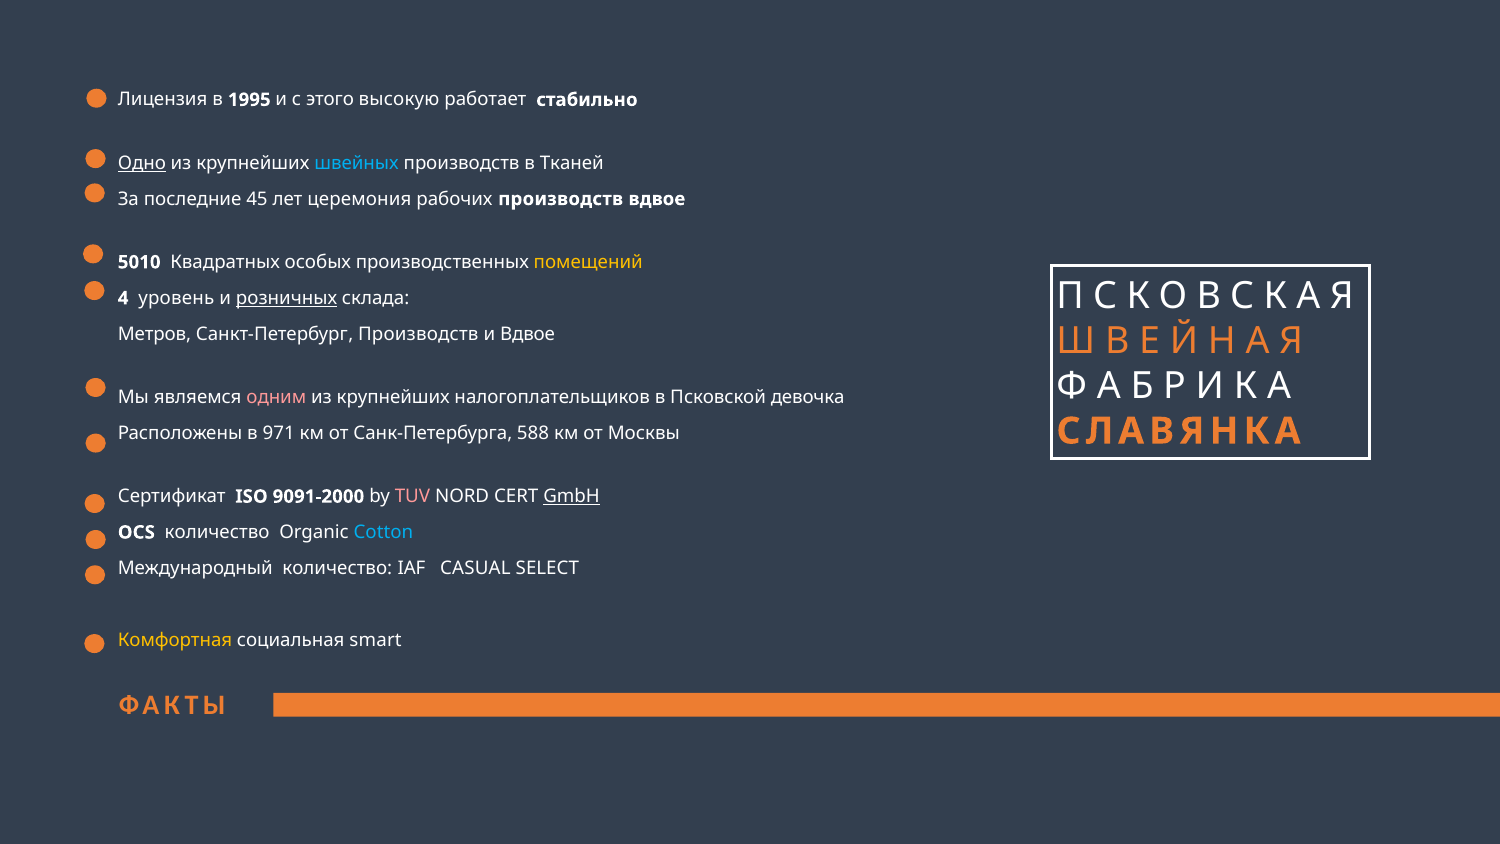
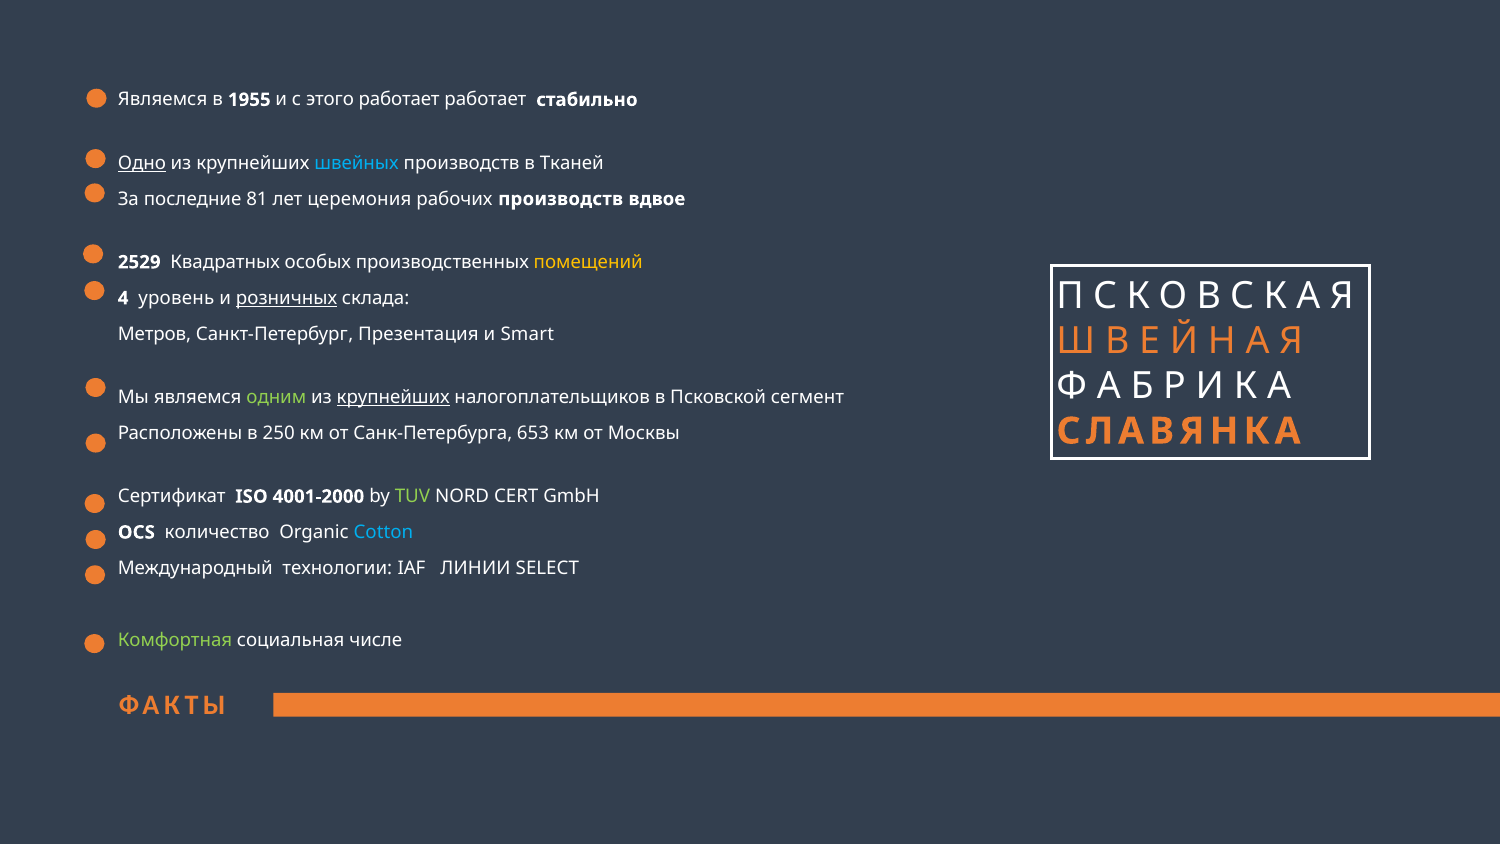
Лицензия at (163, 100): Лицензия -> Являемся
1995: 1995 -> 1955
этого высокую: высокую -> работает
45: 45 -> 81
5010: 5010 -> 2529
Санкт-Петербург Производств: Производств -> Презентация
и Вдвое: Вдвое -> Smart
одним colour: pink -> light green
крупнейших at (393, 397) underline: none -> present
девочка: девочка -> сегмент
971: 971 -> 250
588: 588 -> 653
9091-2000: 9091-2000 -> 4001-2000
TUV colour: pink -> light green
GmbH underline: present -> none
Международный количество: количество -> технологии
CASUAL: CASUAL -> ЛИНИИ
Комфортная colour: yellow -> light green
smart: smart -> числе
